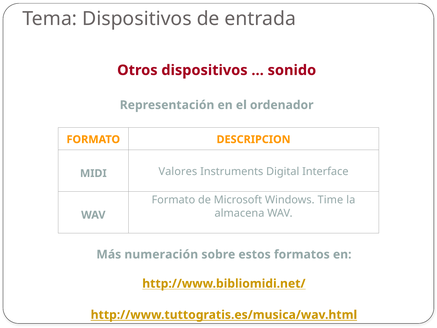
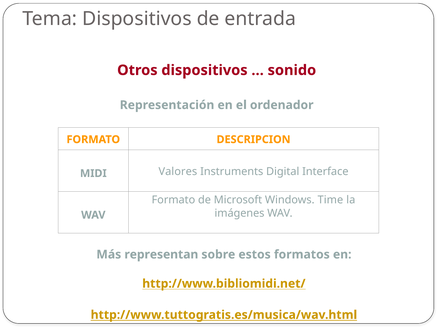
almacena: almacena -> imágenes
numeración: numeración -> representan
